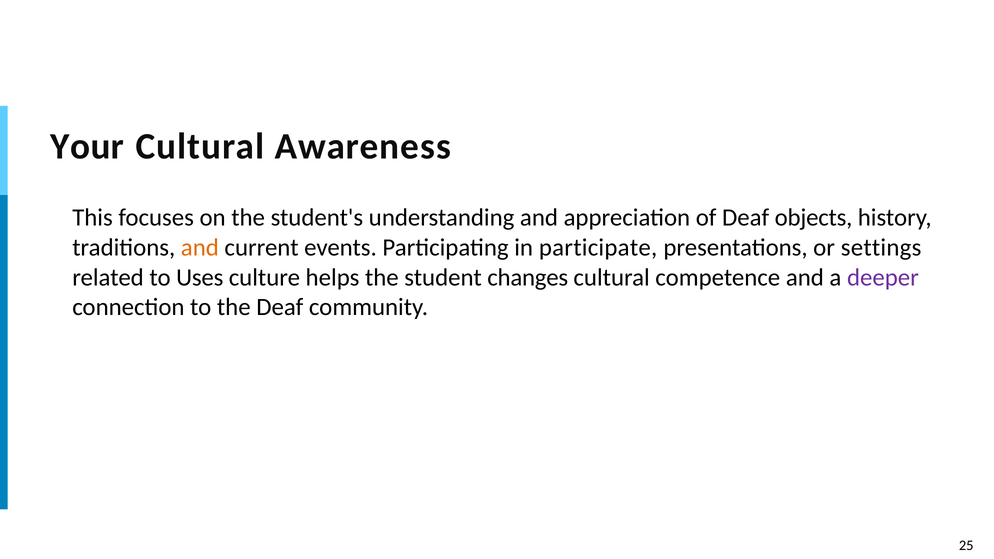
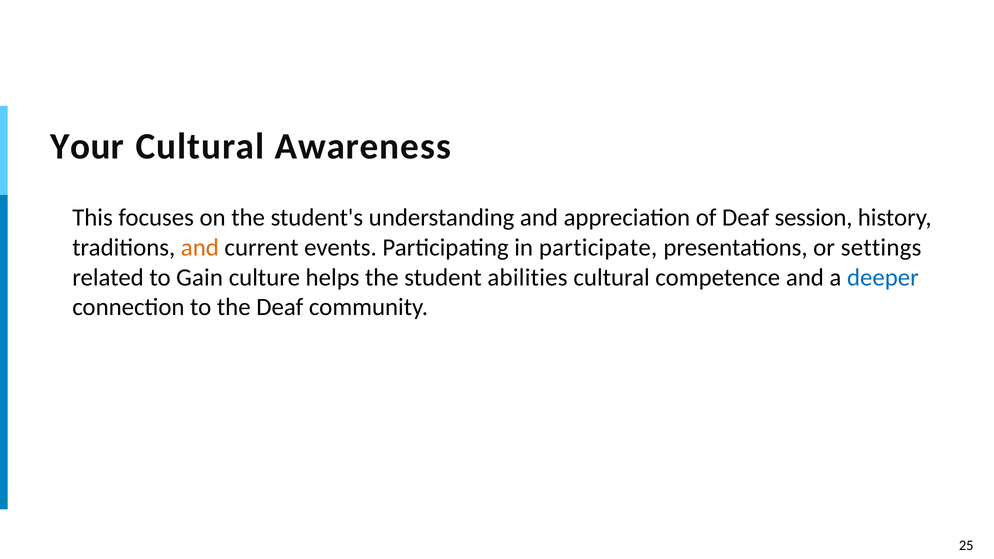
objects: objects -> session
Uses: Uses -> Gain
changes: changes -> abilities
deeper colour: purple -> blue
